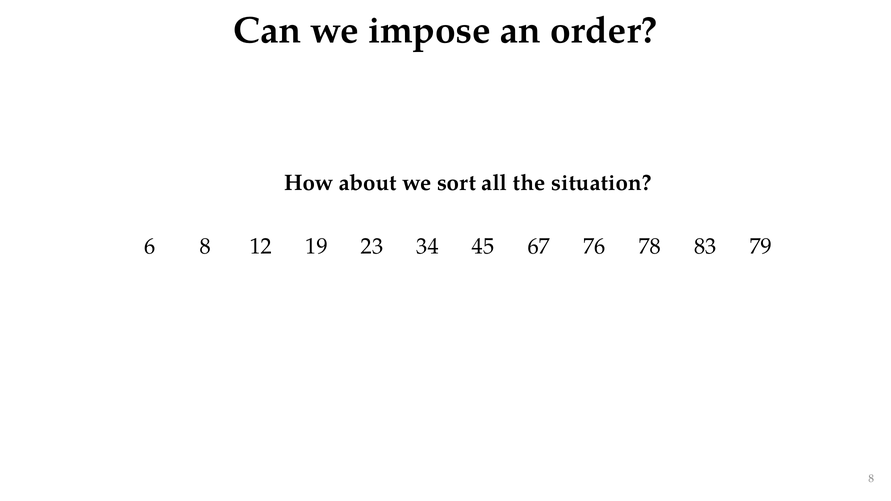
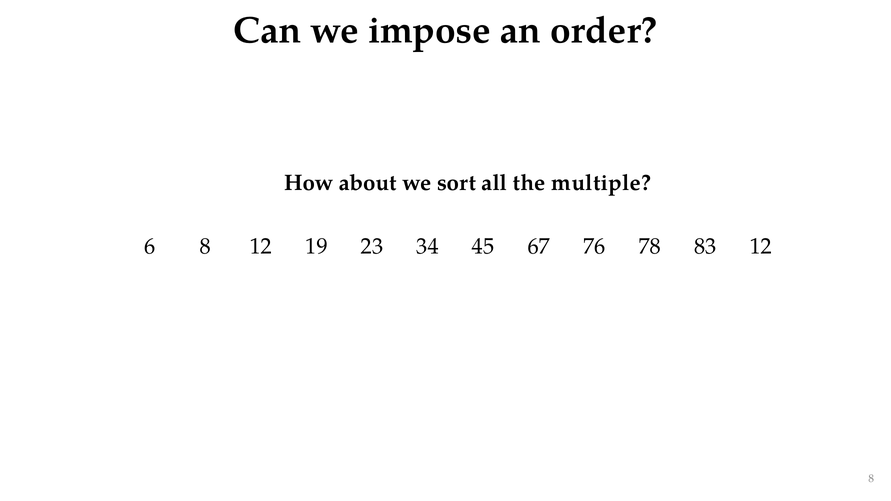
situation: situation -> multiple
83 79: 79 -> 12
